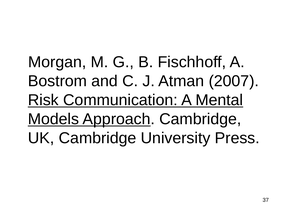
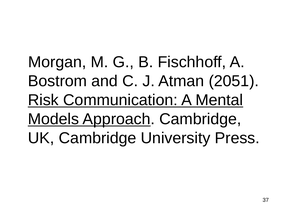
2007: 2007 -> 2051
